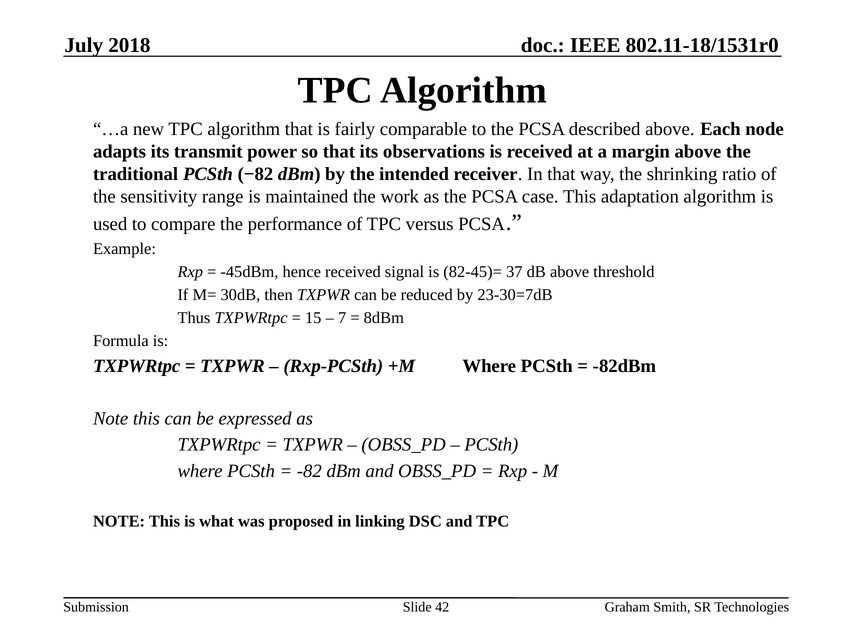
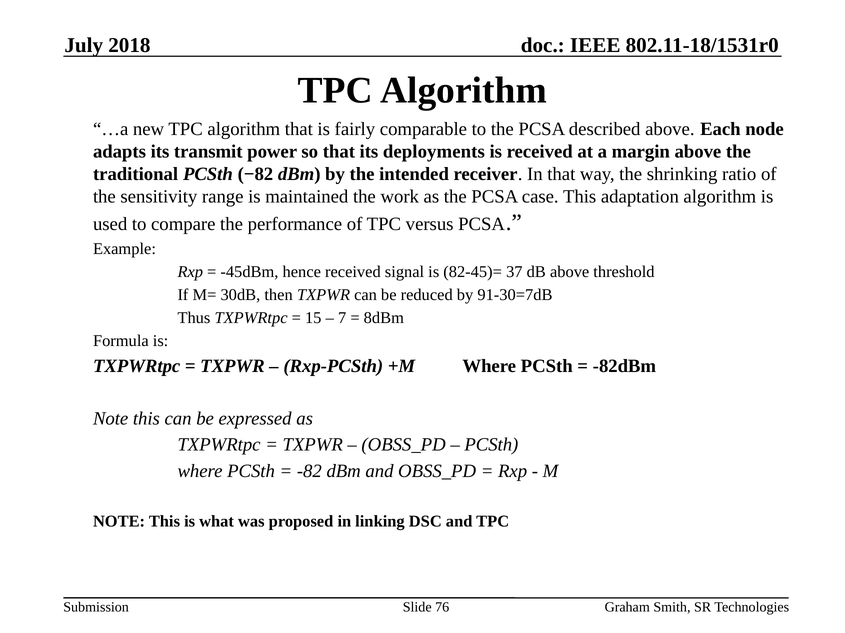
observations: observations -> deployments
23-30=7dB: 23-30=7dB -> 91-30=7dB
42: 42 -> 76
